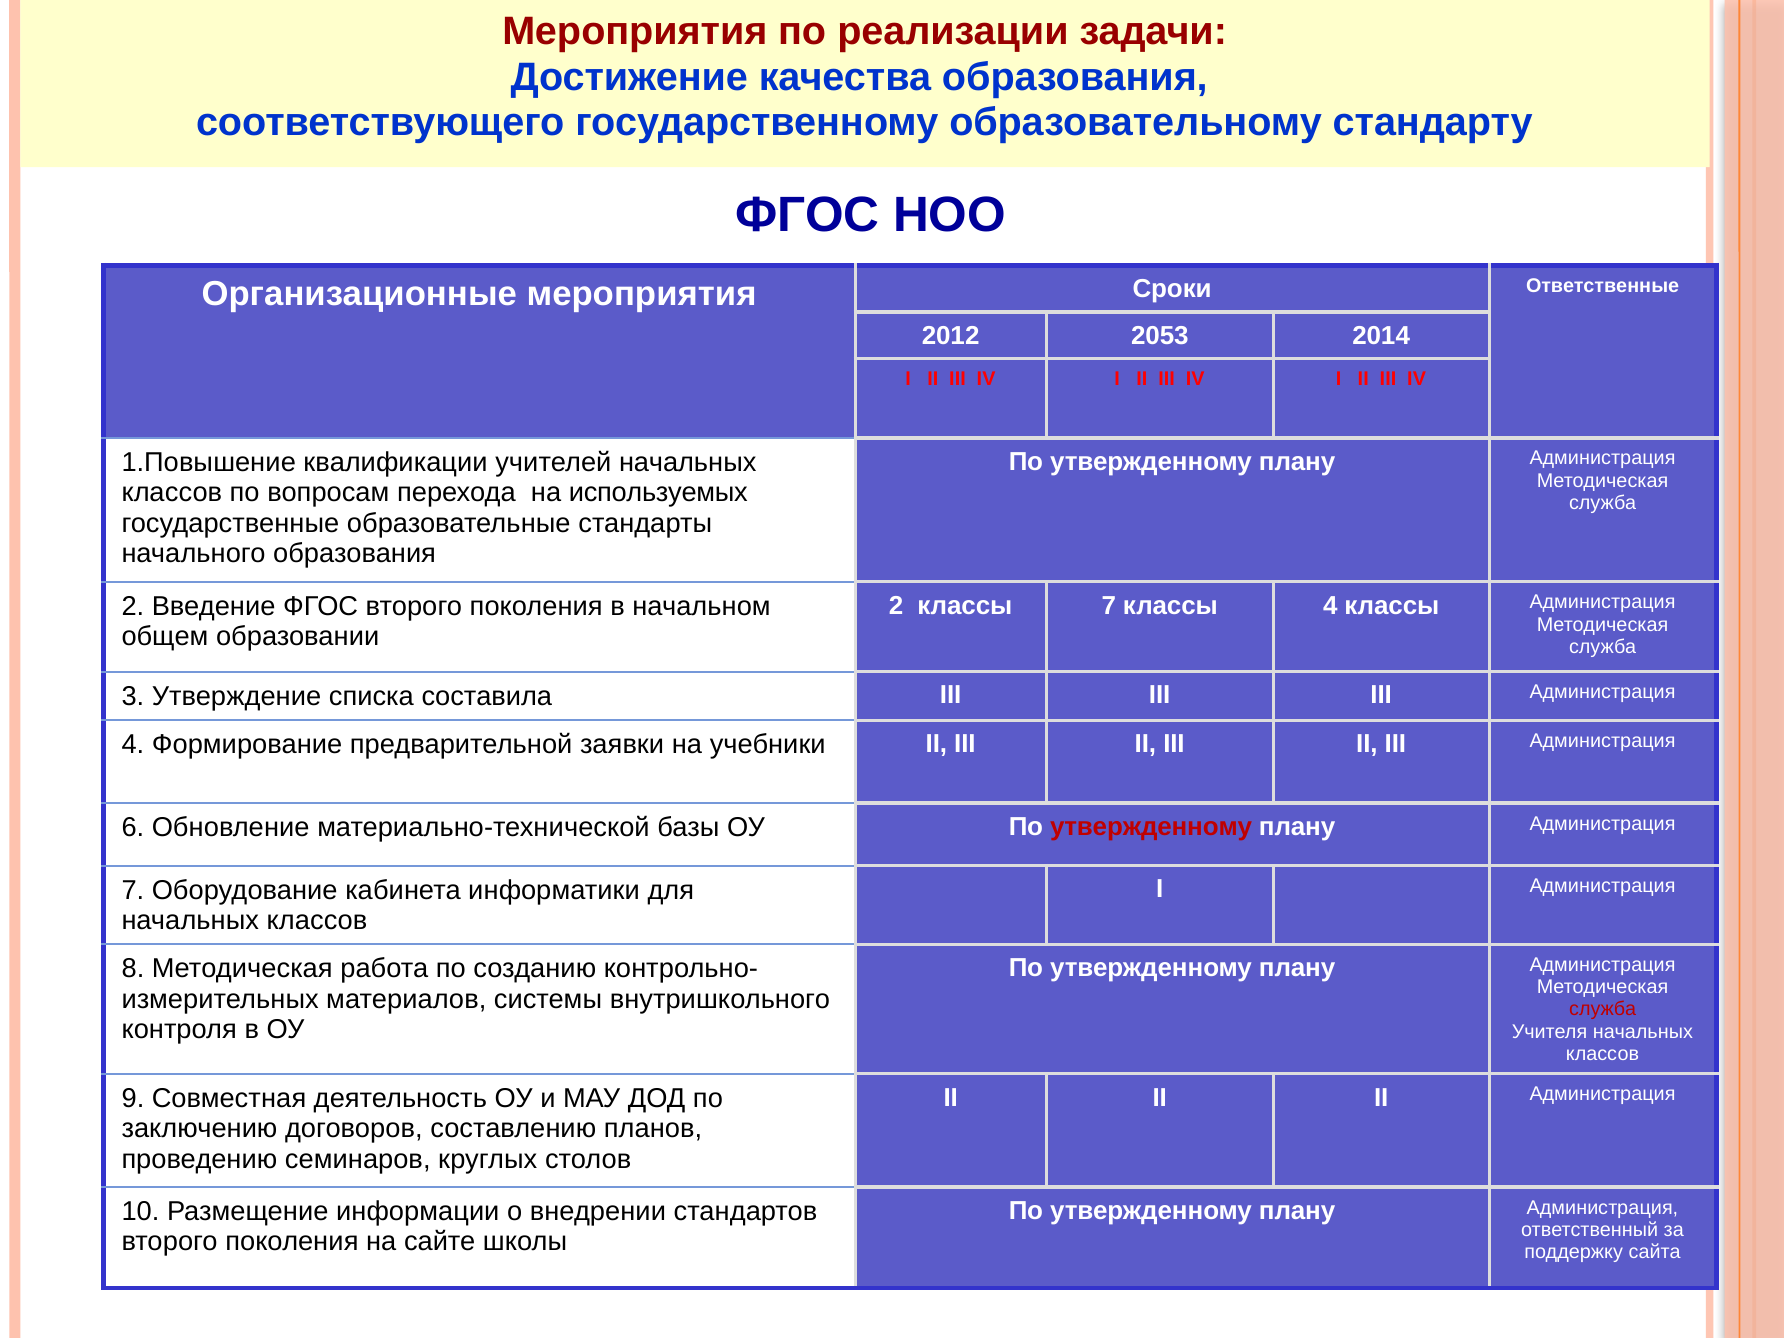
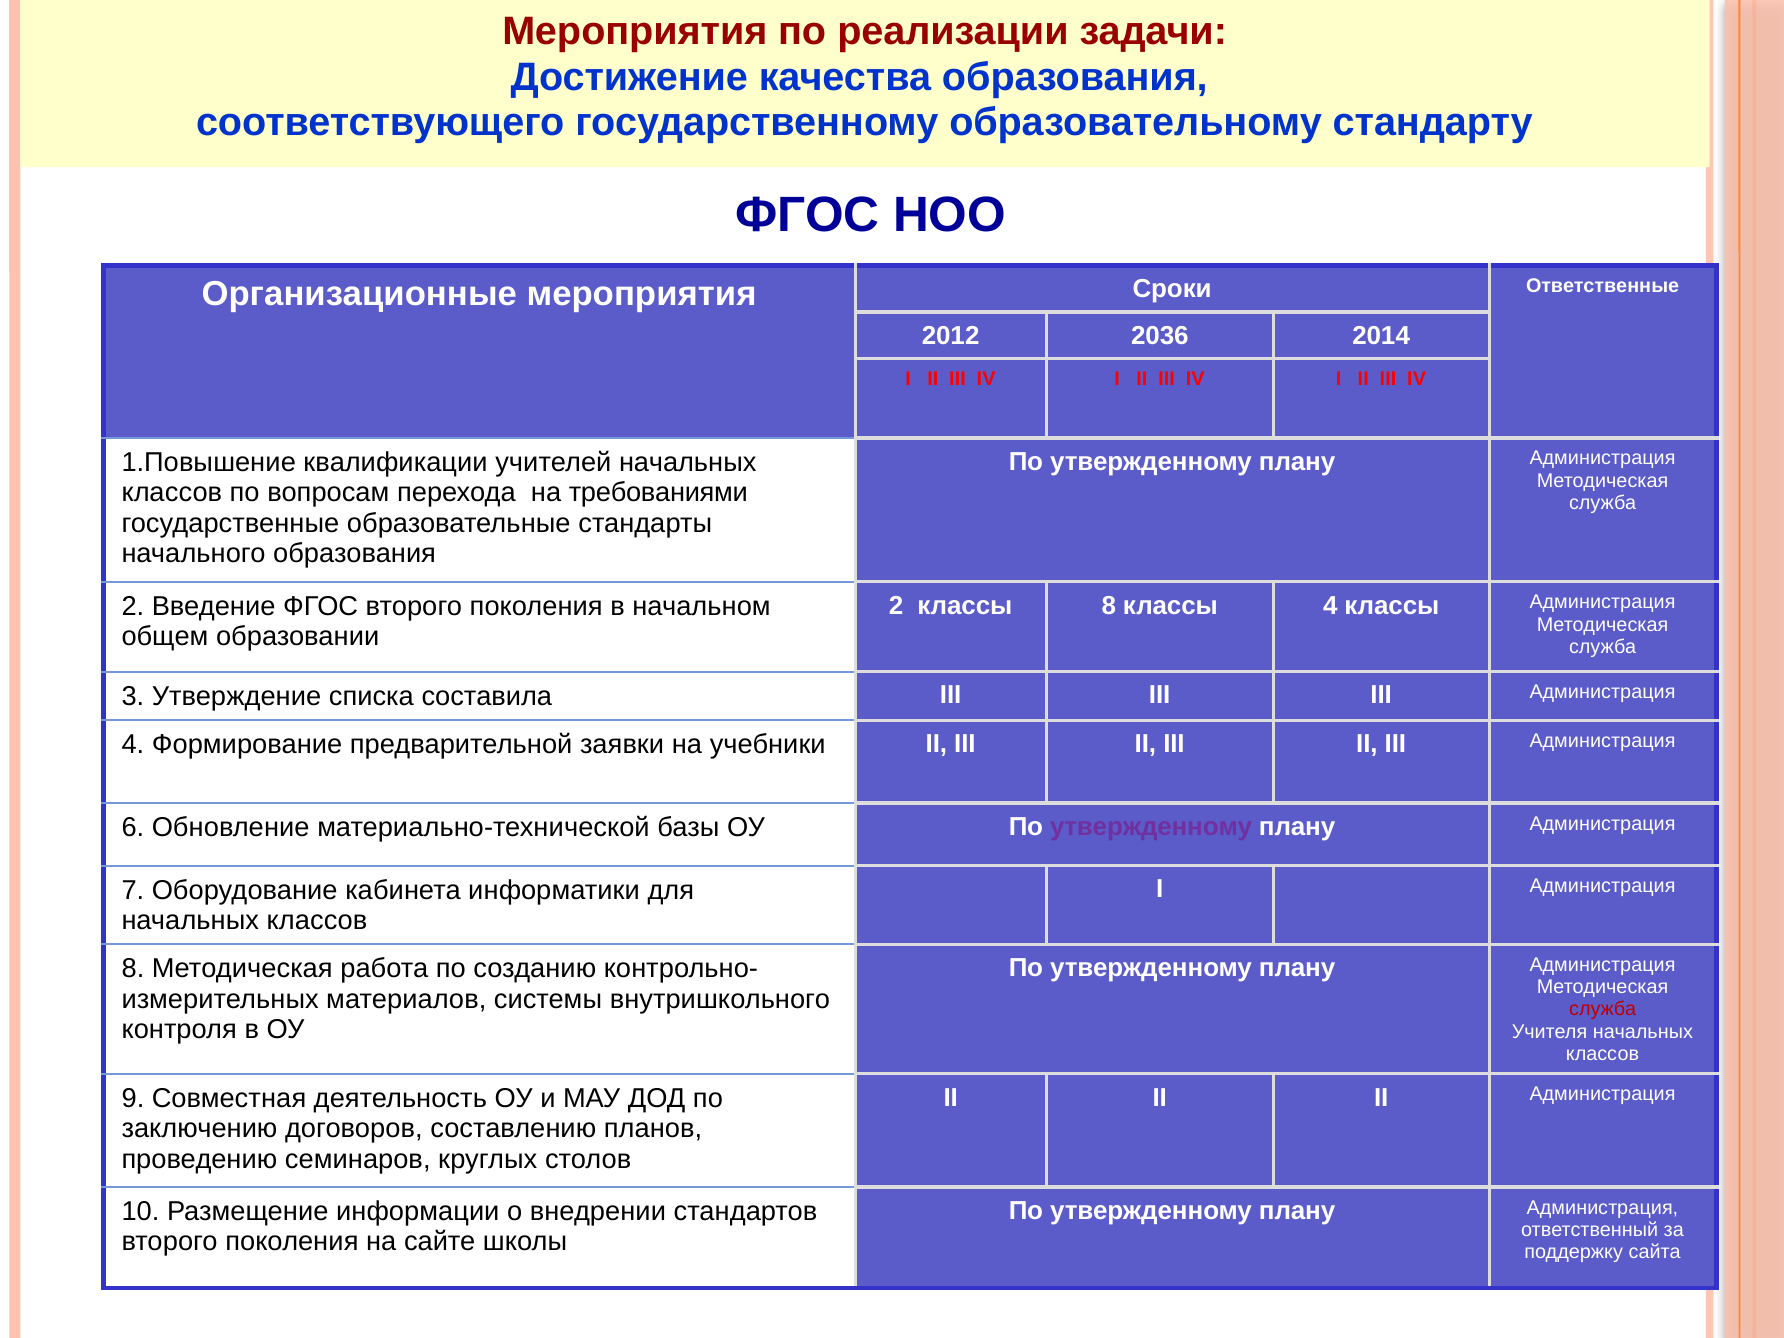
2053: 2053 -> 2036
используемых: используемых -> требованиями
классы 7: 7 -> 8
утвержденному at (1151, 827) colour: red -> purple
